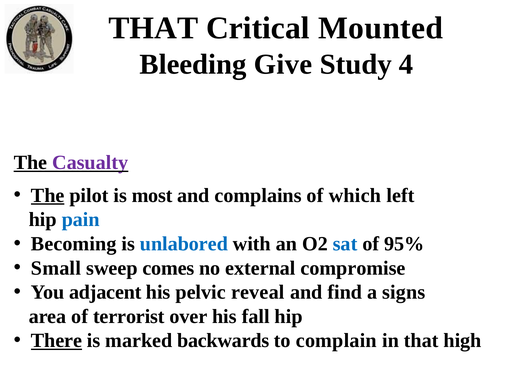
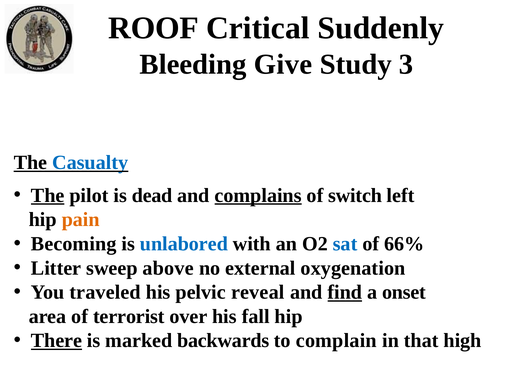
THAT at (153, 28): THAT -> ROOF
Mounted: Mounted -> Suddenly
4: 4 -> 3
Casualty colour: purple -> blue
most: most -> dead
complains underline: none -> present
which: which -> switch
pain colour: blue -> orange
95%: 95% -> 66%
Small: Small -> Litter
comes: comes -> above
compromise: compromise -> oxygenation
adjacent: adjacent -> traveled
find underline: none -> present
signs: signs -> onset
